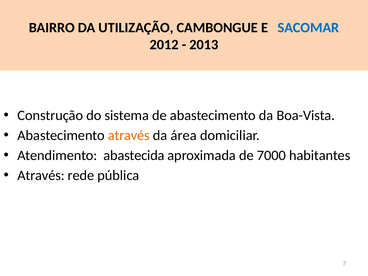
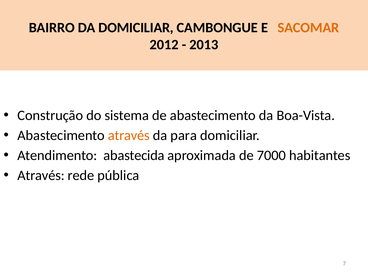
DA UTILIZAÇÃO: UTILIZAÇÃO -> DOMICILIAR
SACOMAR colour: blue -> orange
área: área -> para
